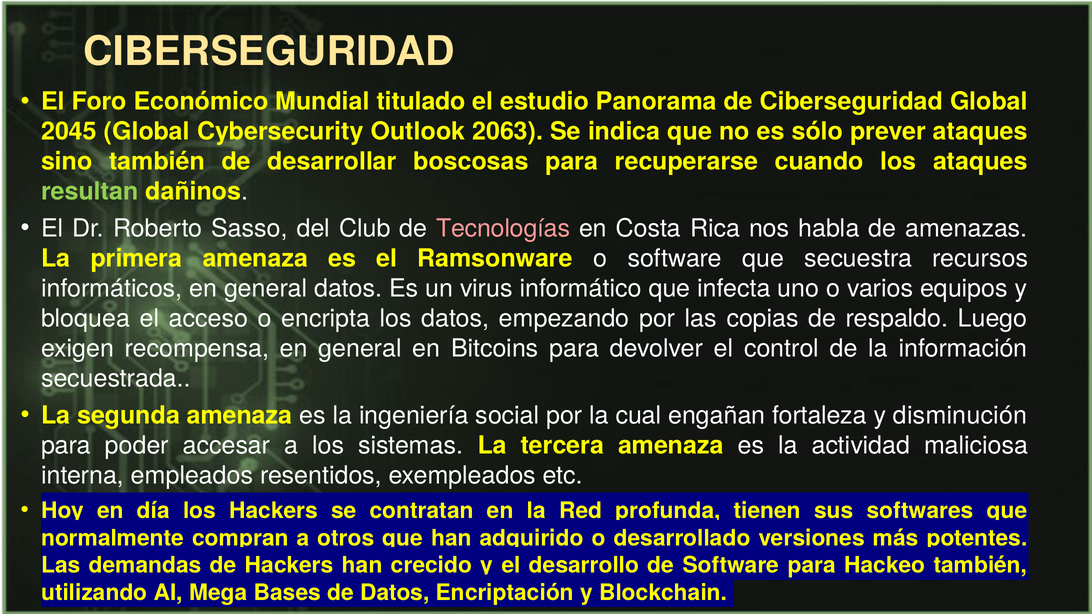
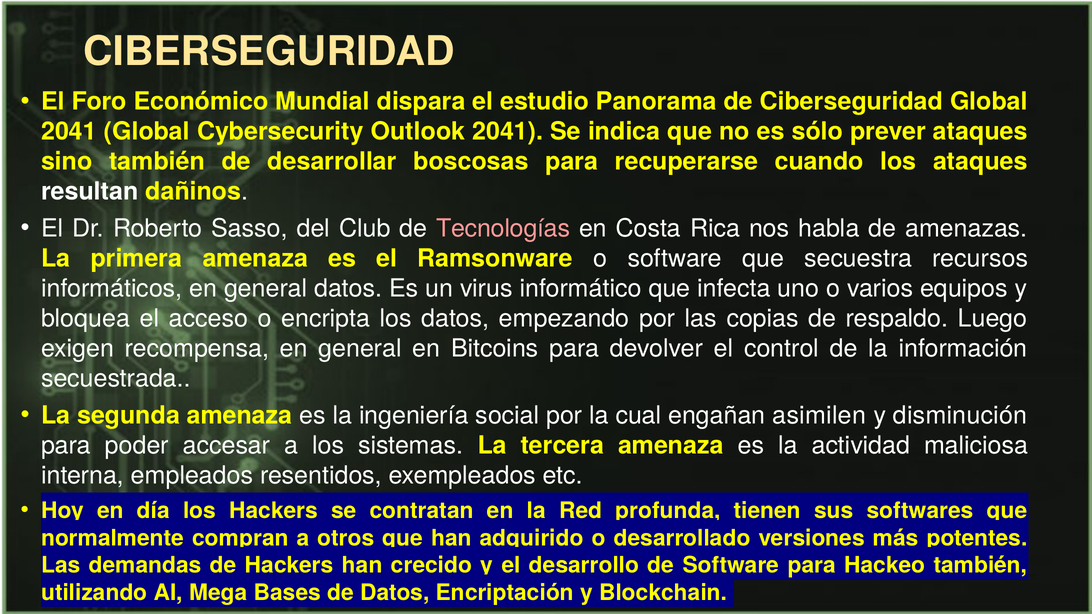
titulado: titulado -> dispara
2045 at (69, 132): 2045 -> 2041
Outlook 2063: 2063 -> 2041
resultan colour: light green -> white
fortaleza: fortaleza -> asimilen
